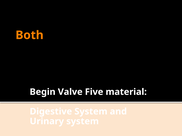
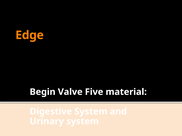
Both: Both -> Edge
